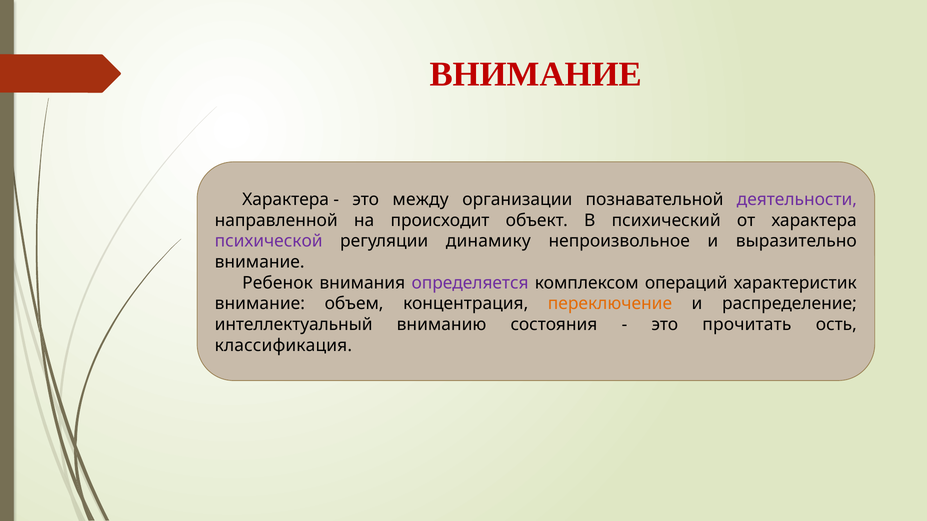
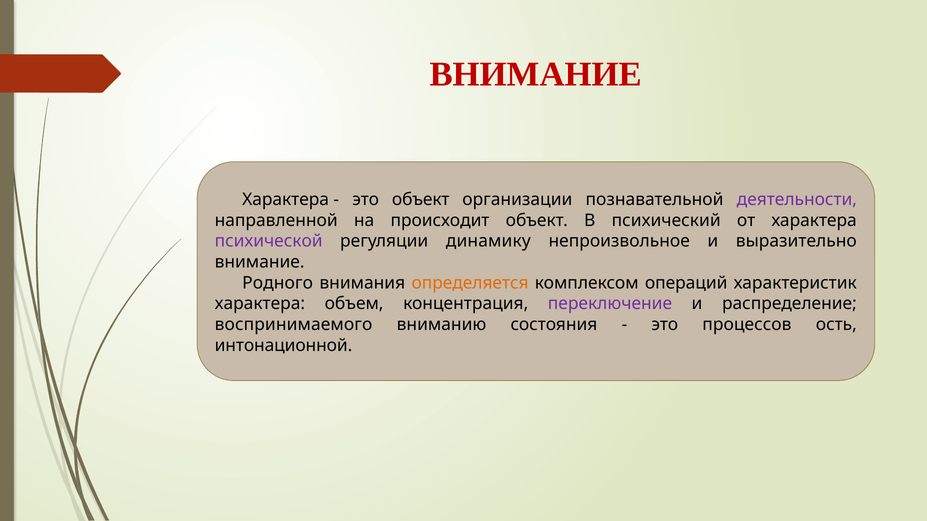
это между: между -> объект
Ребенок: Ребенок -> Родного
определяется colour: purple -> orange
внимание at (260, 304): внимание -> характера
переключение colour: orange -> purple
интеллектуальный: интеллектуальный -> воспринимаемого
прочитать: прочитать -> процессов
классификация: классификация -> интонационной
